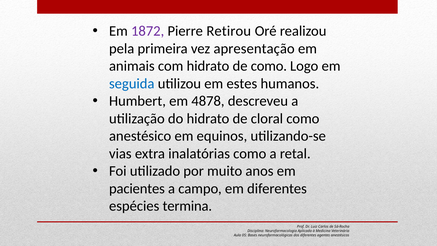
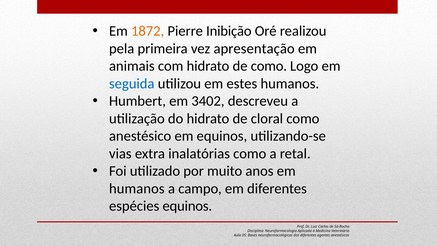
1872 colour: purple -> orange
Retirou: Retirou -> Inibição
4878: 4878 -> 3402
pacientes at (137, 188): pacientes -> humanos
espécies termina: termina -> equinos
